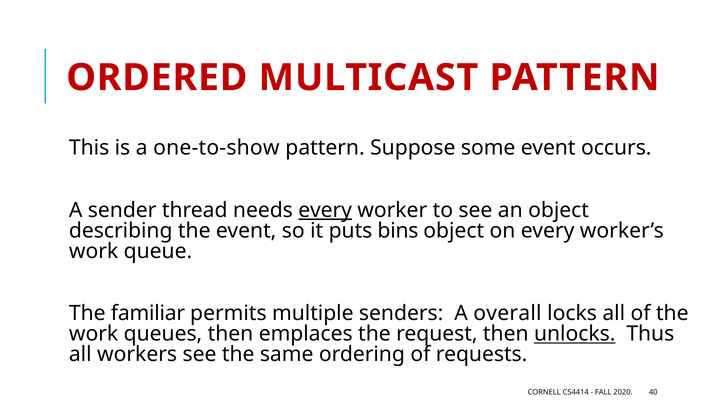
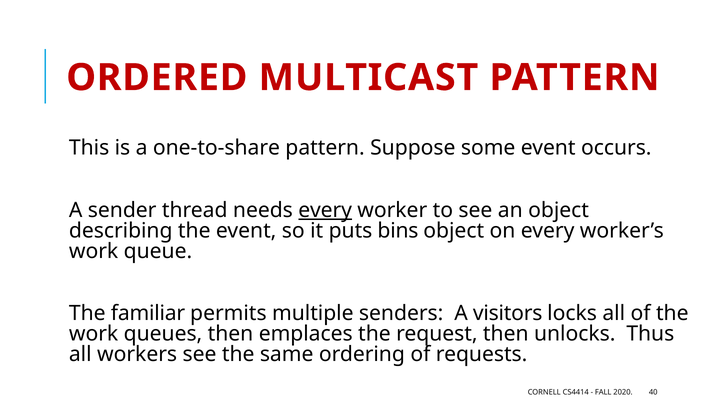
one-to-show: one-to-show -> one-to-share
overall: overall -> visitors
unlocks underline: present -> none
